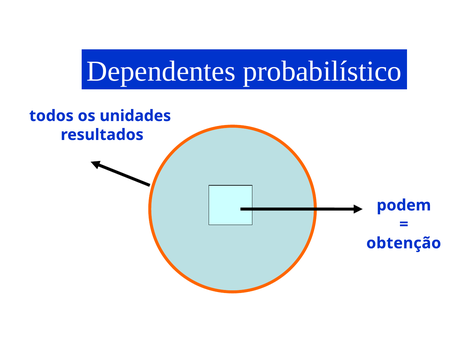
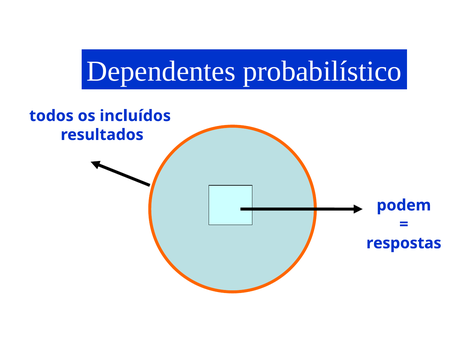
unidades: unidades -> incluídos
obtenção: obtenção -> respostas
